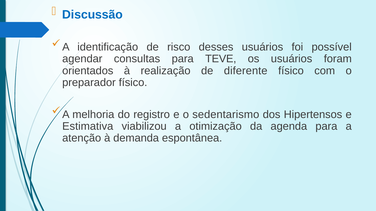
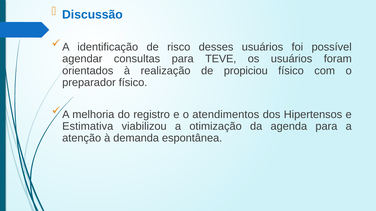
diferente: diferente -> propiciou
sedentarismo: sedentarismo -> atendimentos
